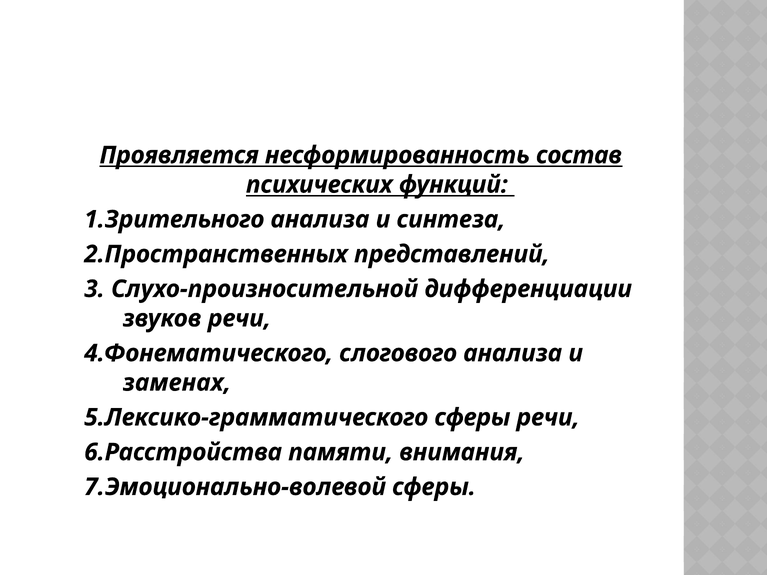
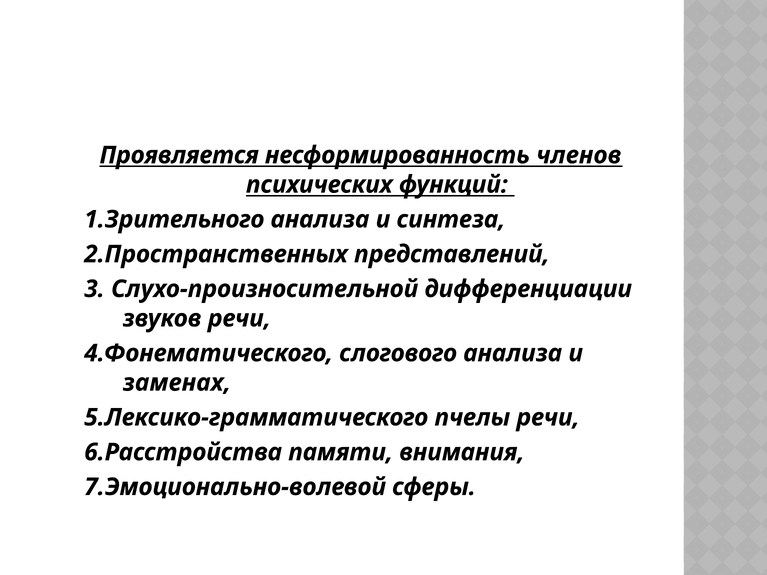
состав: состав -> членов
5.Лексико-грамматического сферы: сферы -> пчелы
